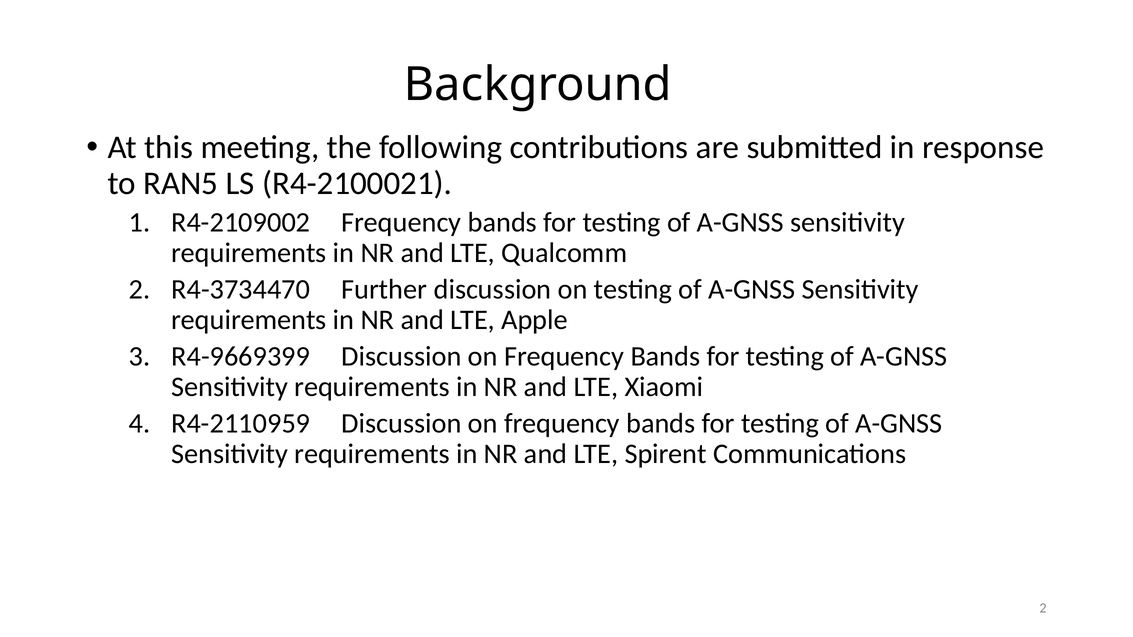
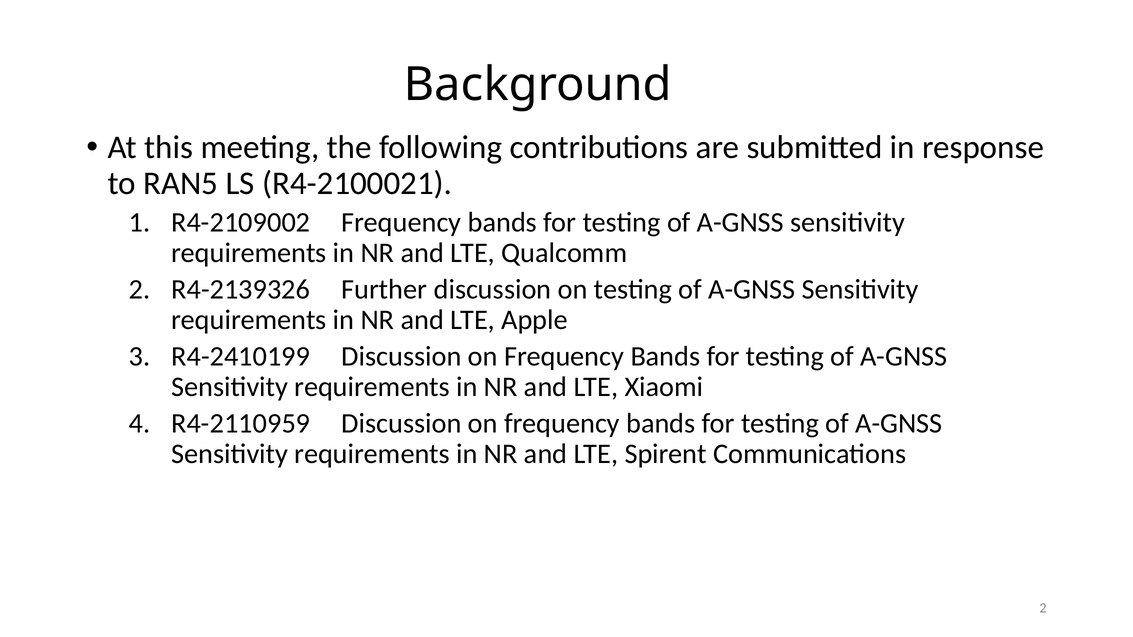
R4-3734470: R4-3734470 -> R4-2139326
R4-9669399: R4-9669399 -> R4-2410199
